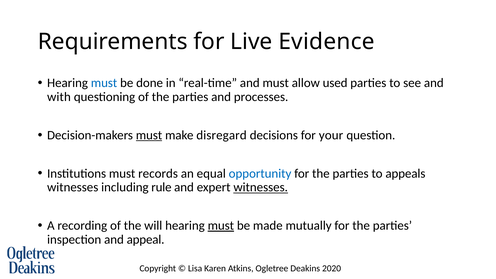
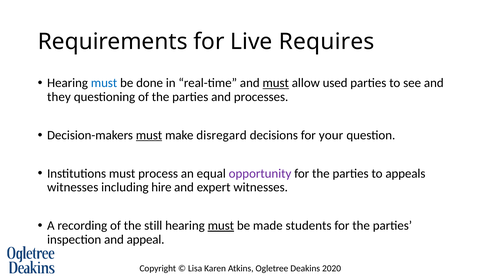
Evidence: Evidence -> Requires
must at (276, 83) underline: none -> present
with: with -> they
records: records -> process
opportunity colour: blue -> purple
rule: rule -> hire
witnesses at (261, 187) underline: present -> none
will: will -> still
mutually: mutually -> students
